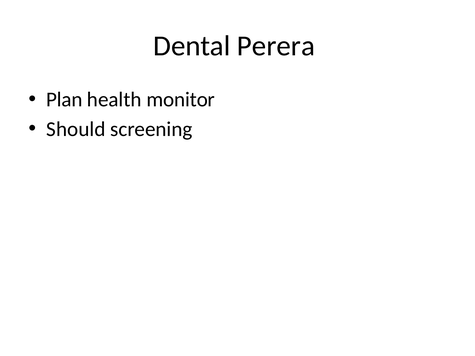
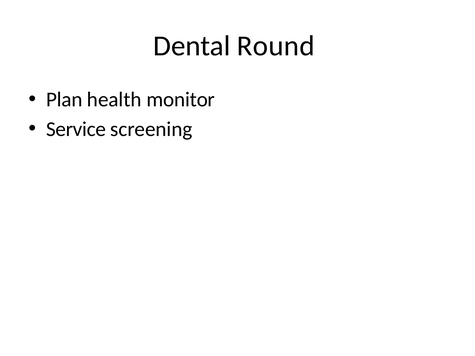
Perera: Perera -> Round
Should: Should -> Service
